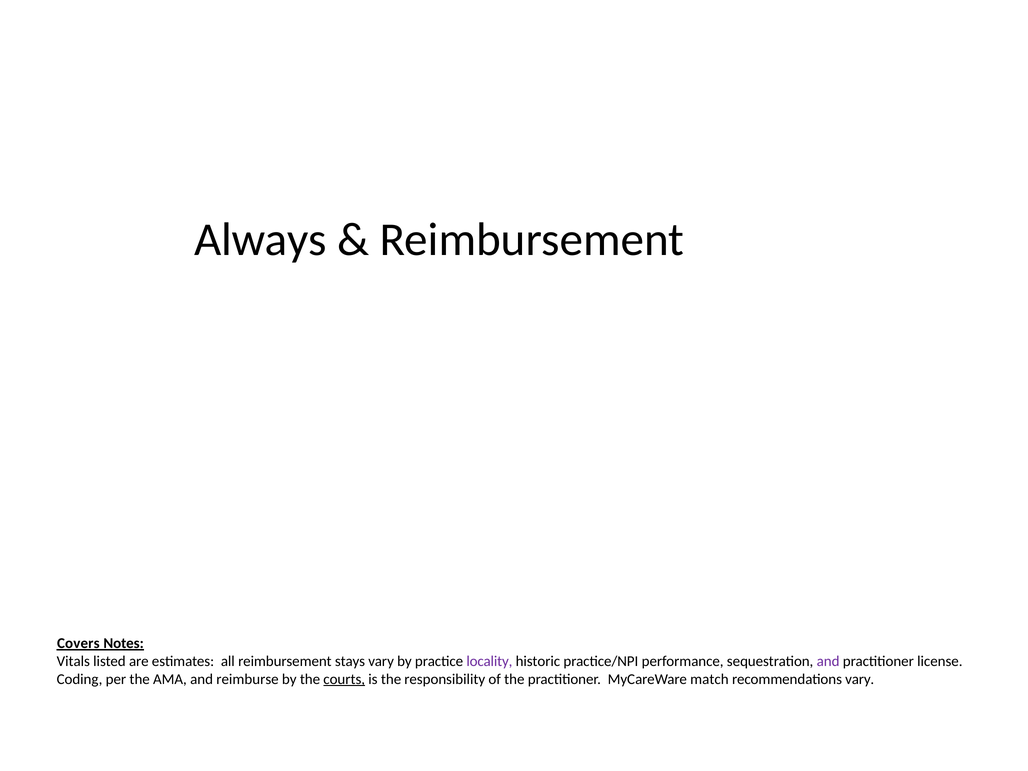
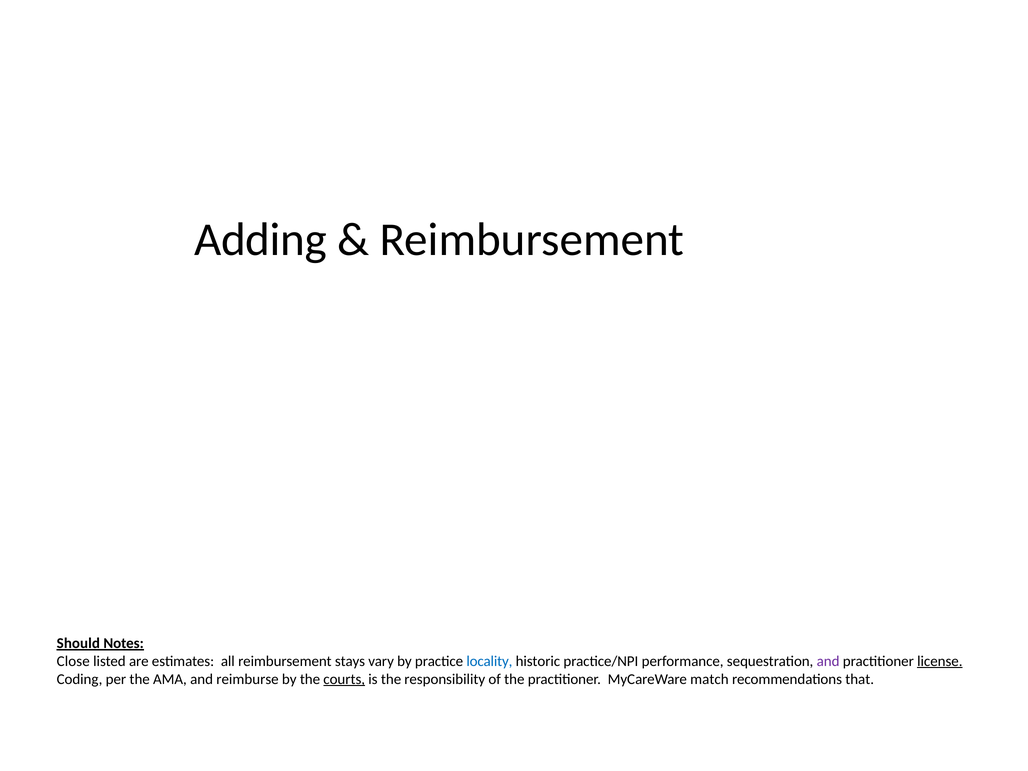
Always: Always -> Adding
Covers: Covers -> Should
Vitals: Vitals -> Close
locality colour: purple -> blue
license underline: none -> present
recommendations vary: vary -> that
